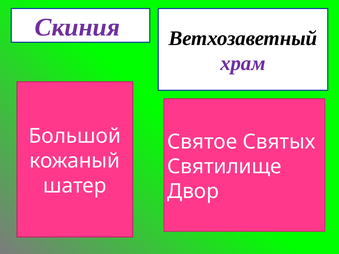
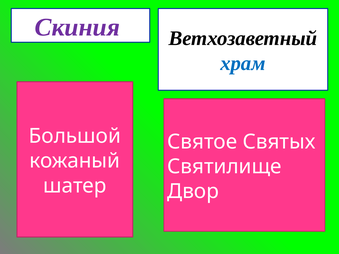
храм colour: purple -> blue
